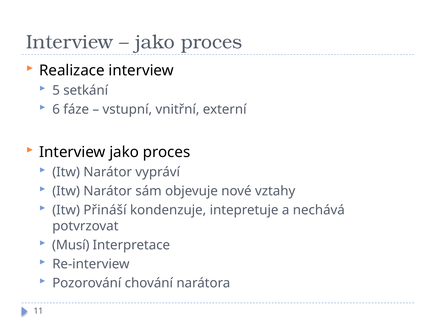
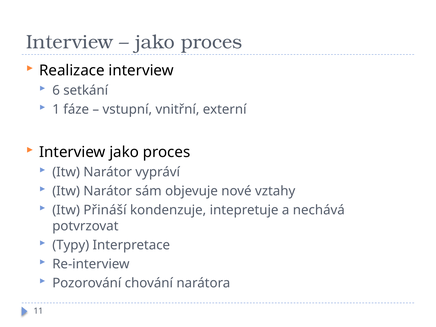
5: 5 -> 6
6: 6 -> 1
Musí: Musí -> Typy
